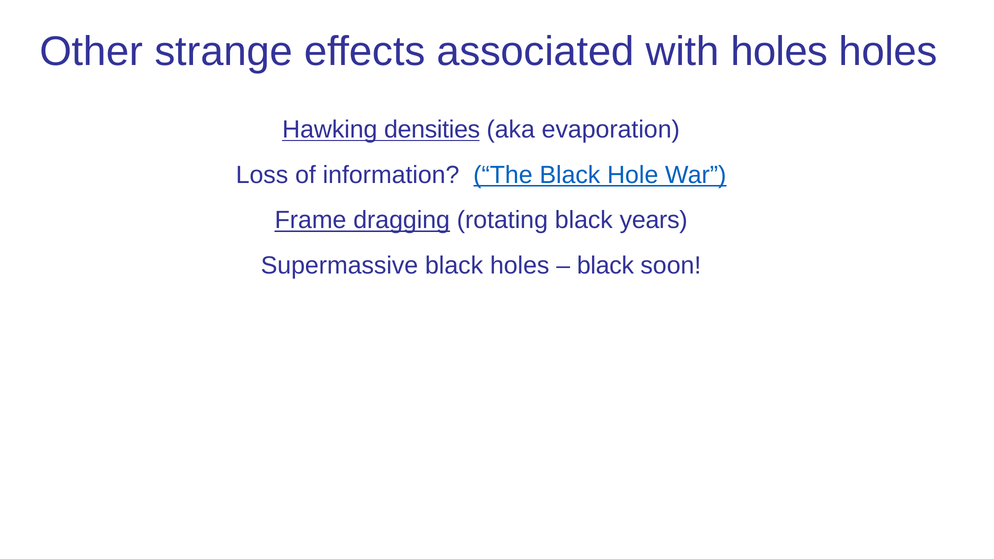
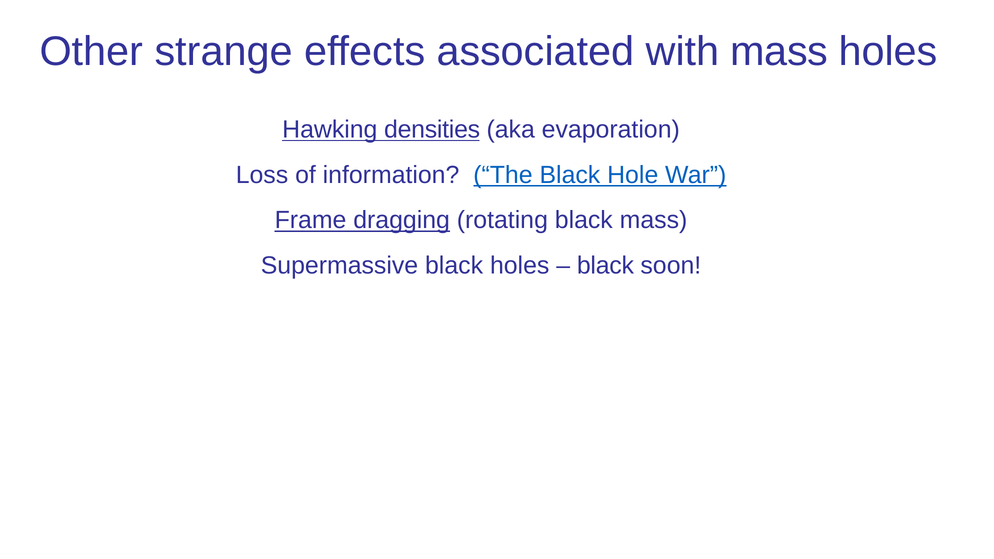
with holes: holes -> mass
black years: years -> mass
